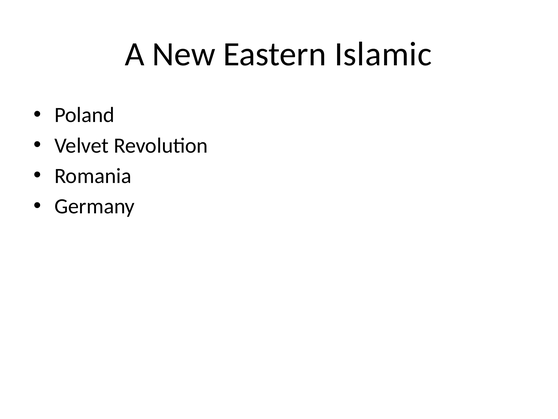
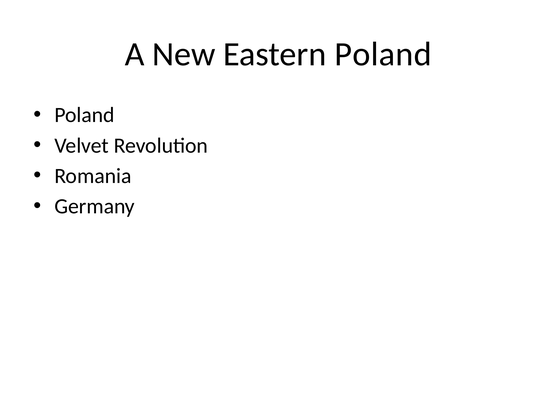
Eastern Islamic: Islamic -> Poland
